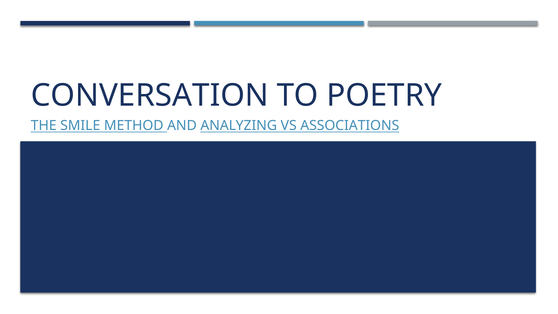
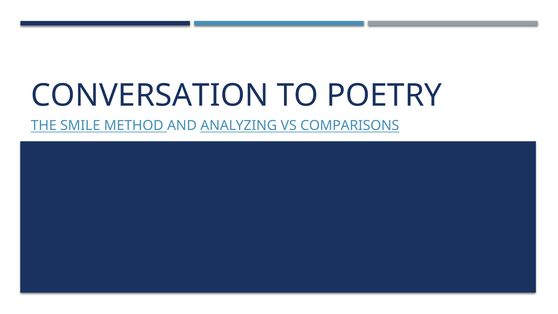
ASSOCIATIONS: ASSOCIATIONS -> COMPARISONS
